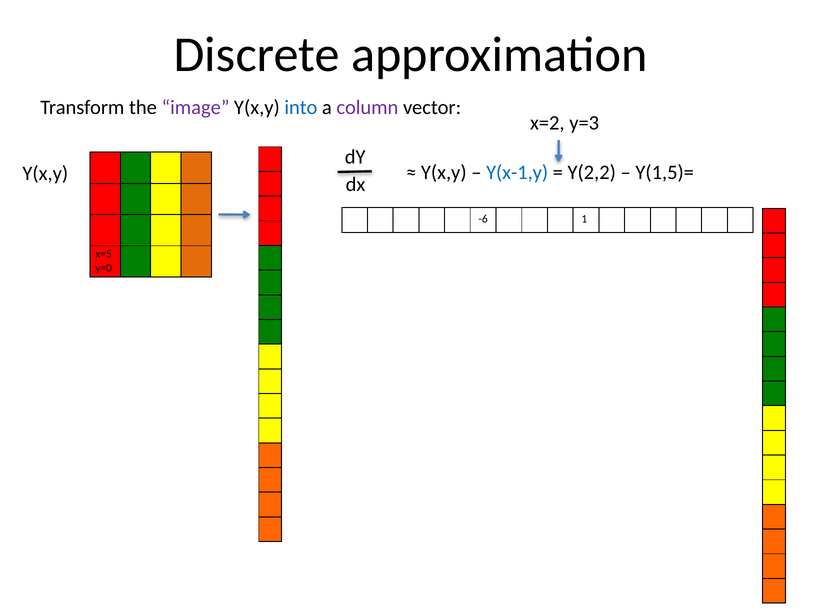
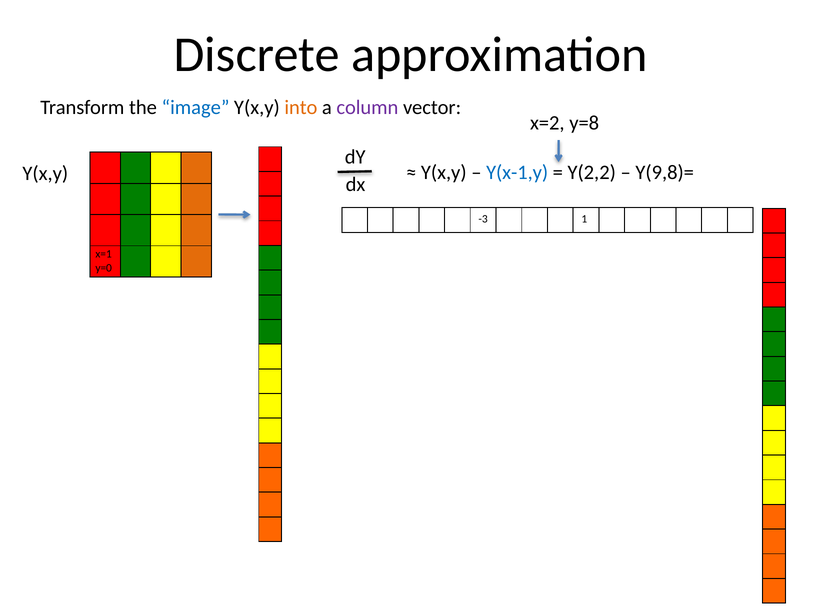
image colour: purple -> blue
into colour: blue -> orange
y=3: y=3 -> y=8
Y(1,5)=: Y(1,5)= -> Y(9,8)=
-6: -6 -> -3
x=5: x=5 -> x=1
